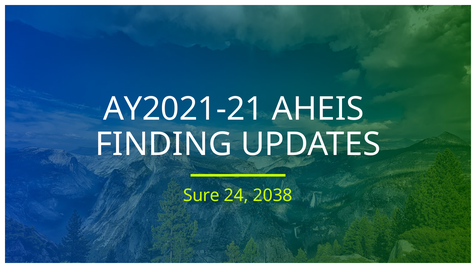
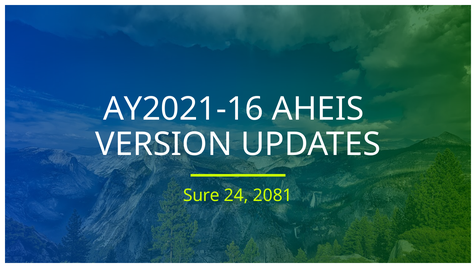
AY2021-21: AY2021-21 -> AY2021-16
FINDING: FINDING -> VERSION
2038: 2038 -> 2081
